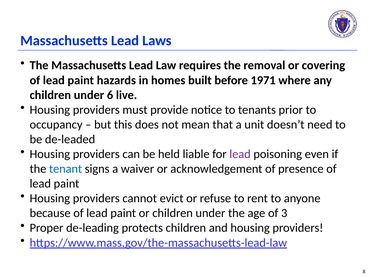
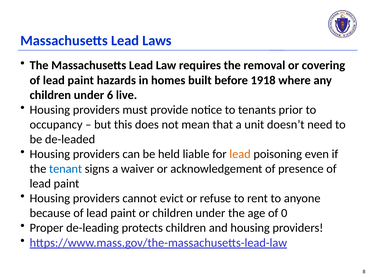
1971: 1971 -> 1918
lead at (240, 154) colour: purple -> orange
3: 3 -> 0
